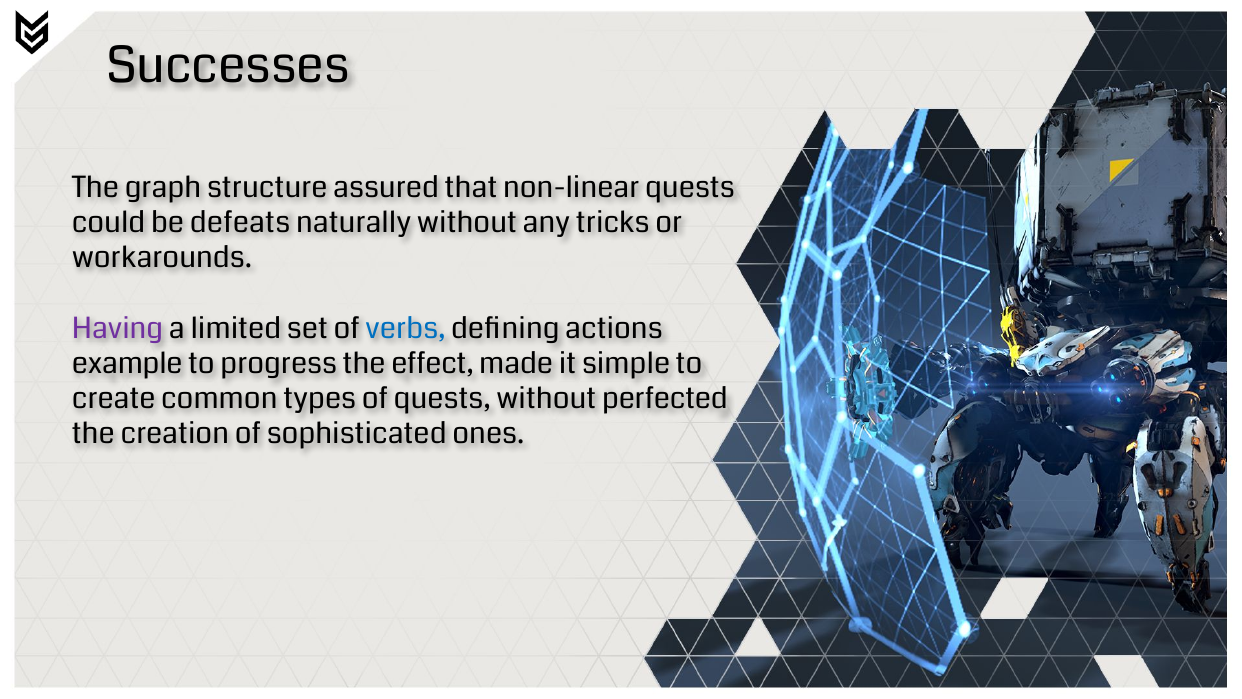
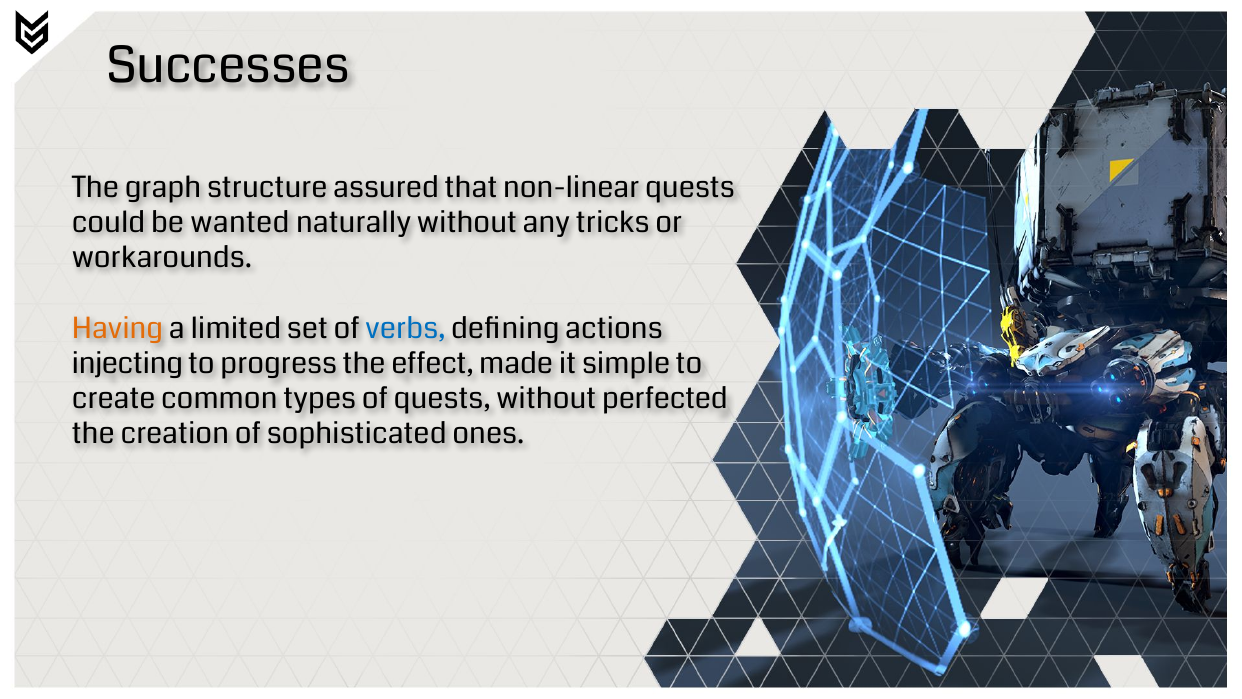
defeats: defeats -> wanted
Having colour: purple -> orange
example: example -> injecting
